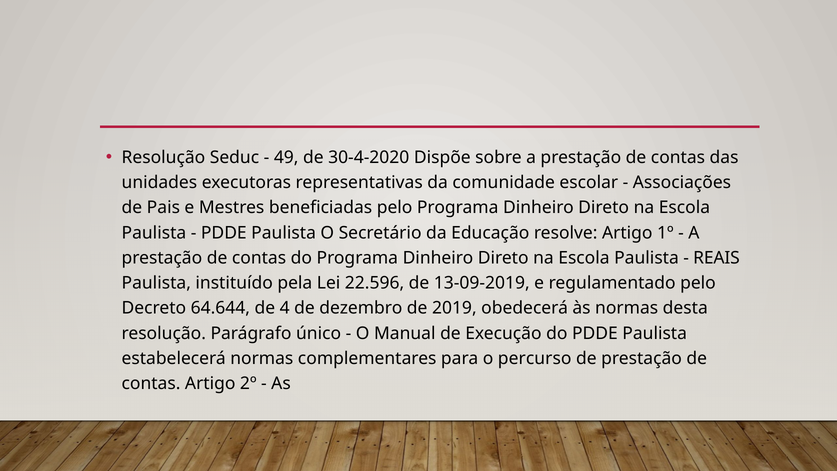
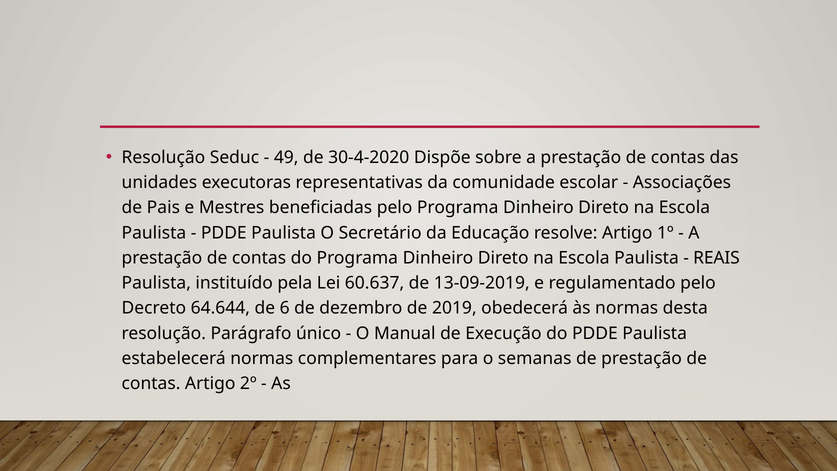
22.596: 22.596 -> 60.637
4: 4 -> 6
percurso: percurso -> semanas
